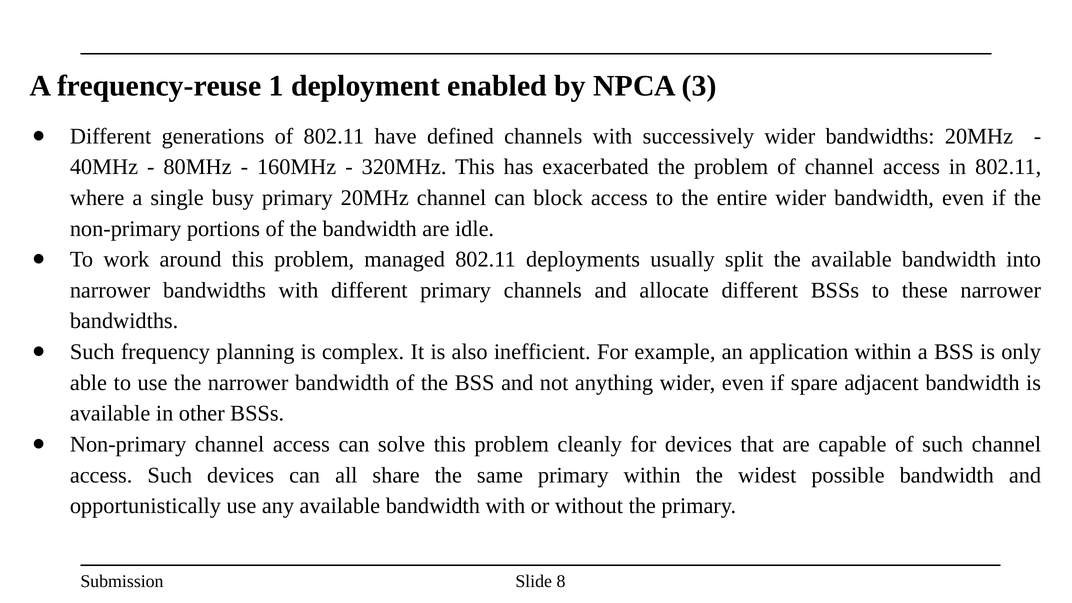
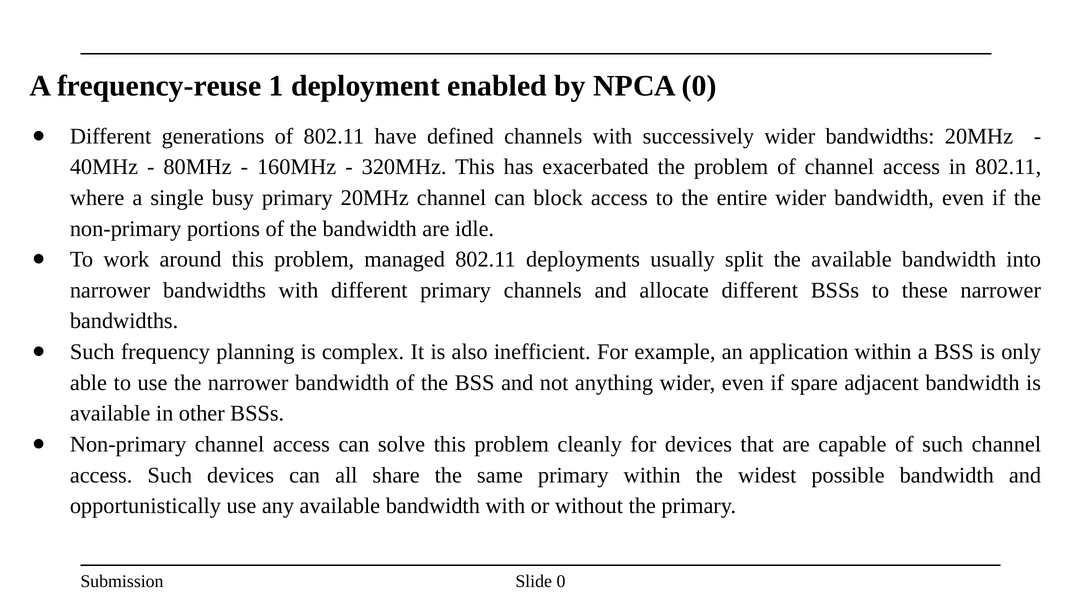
NPCA 3: 3 -> 0
Slide 8: 8 -> 0
